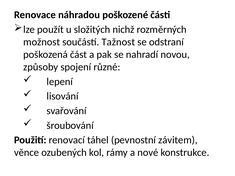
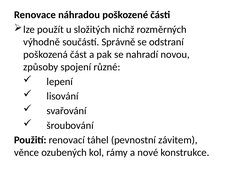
možnost: možnost -> výhodně
Tažnost: Tažnost -> Správně
